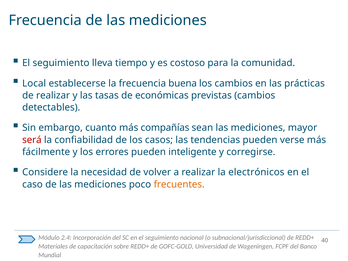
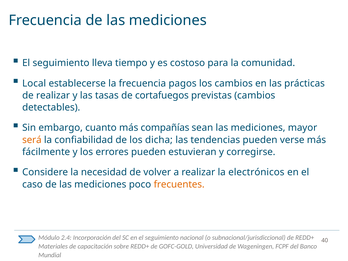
buena: buena -> pagos
económicas: económicas -> cortafuegos
será colour: red -> orange
casos: casos -> dicha
inteligente: inteligente -> estuvieran
